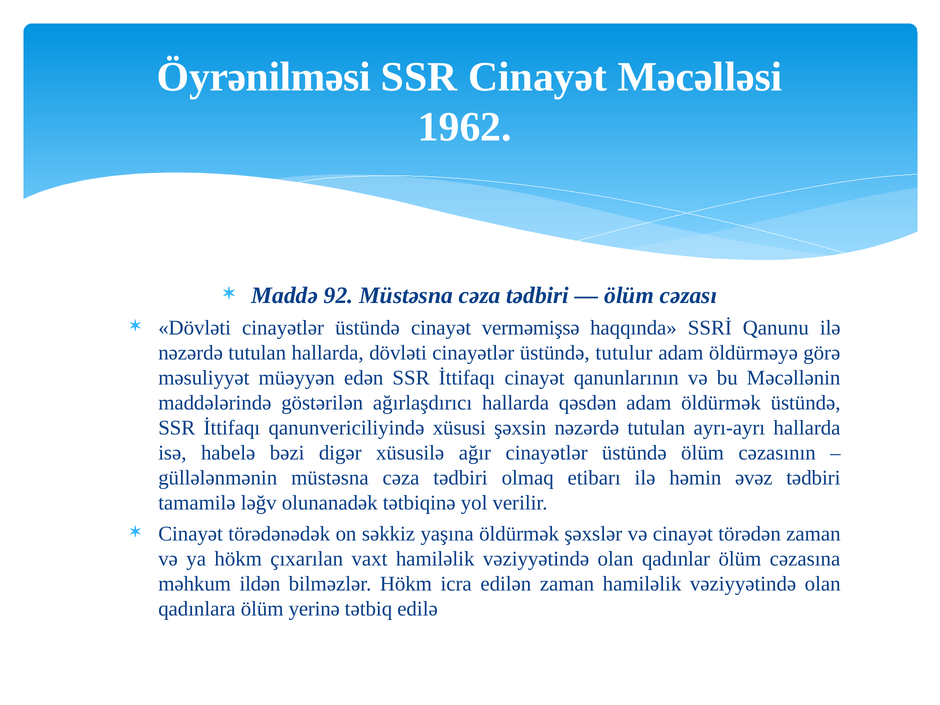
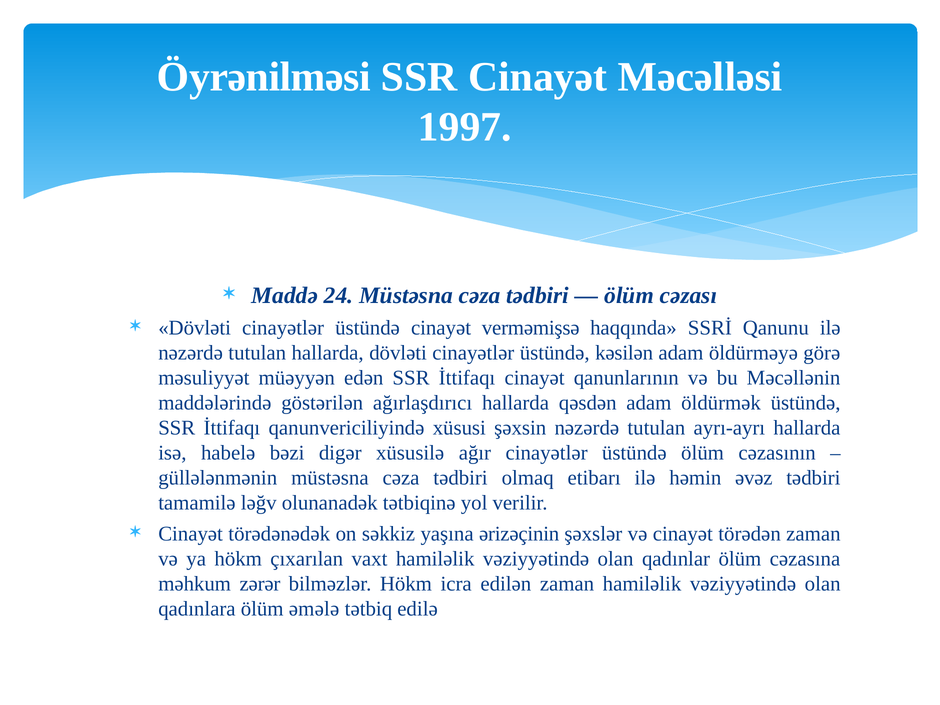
1962: 1962 -> 1997
92: 92 -> 24
tutulur: tutulur -> kəsilən
yaşına öldürmək: öldürmək -> ərizəçinin
ildən: ildən -> zərər
yerinə: yerinə -> əmələ
